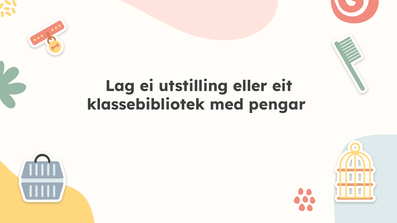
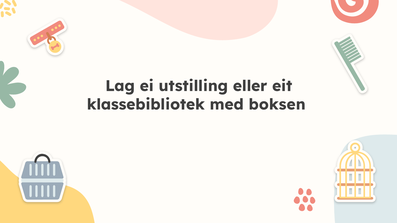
pengar: pengar -> boksen
